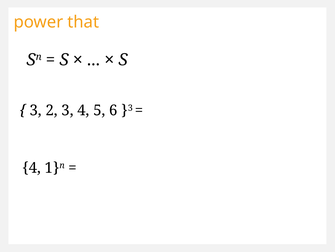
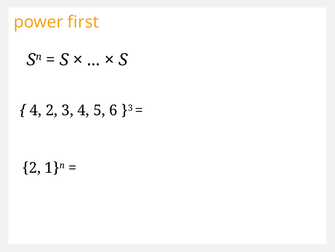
that: that -> first
3 at (36, 110): 3 -> 4
4 at (32, 167): 4 -> 2
